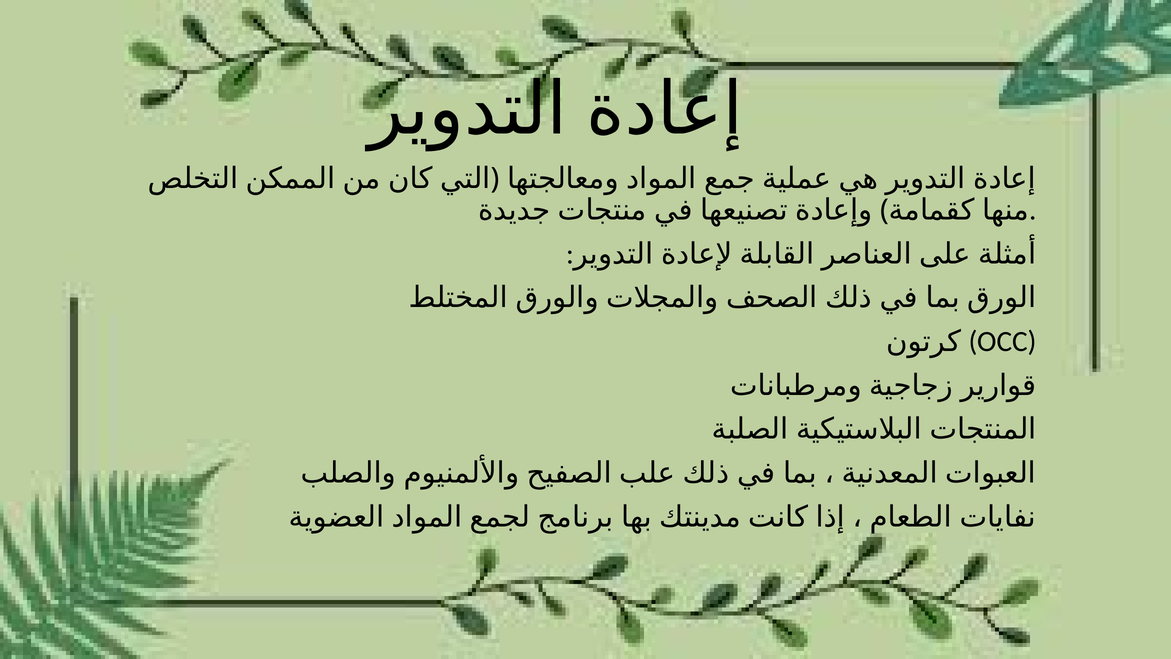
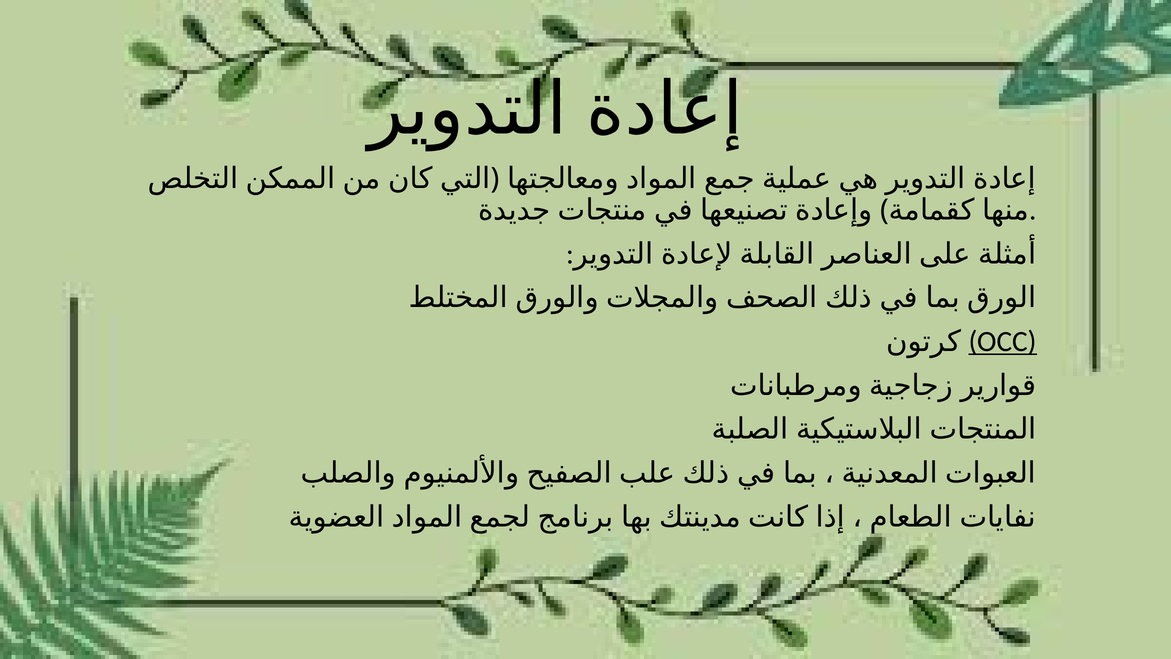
OCC underline: none -> present
